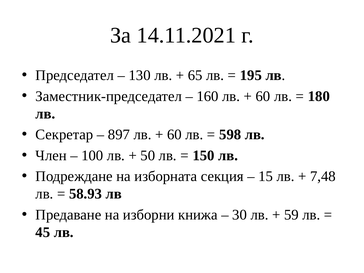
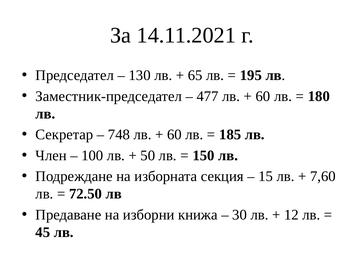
160: 160 -> 477
897: 897 -> 748
598: 598 -> 185
7,48: 7,48 -> 7,60
58.93: 58.93 -> 72.50
59: 59 -> 12
